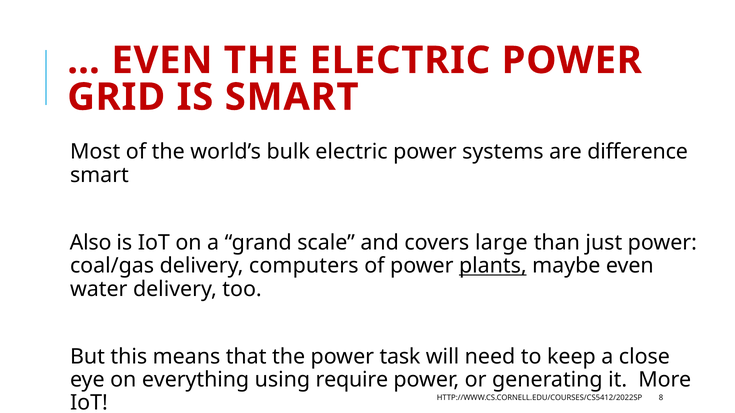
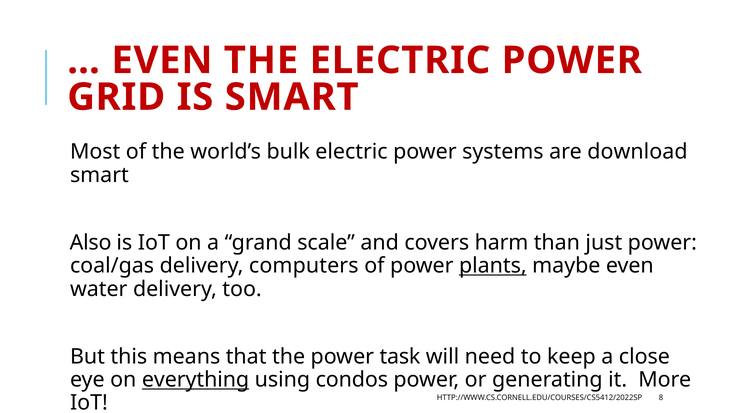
difference: difference -> download
large: large -> harm
everything underline: none -> present
require: require -> condos
